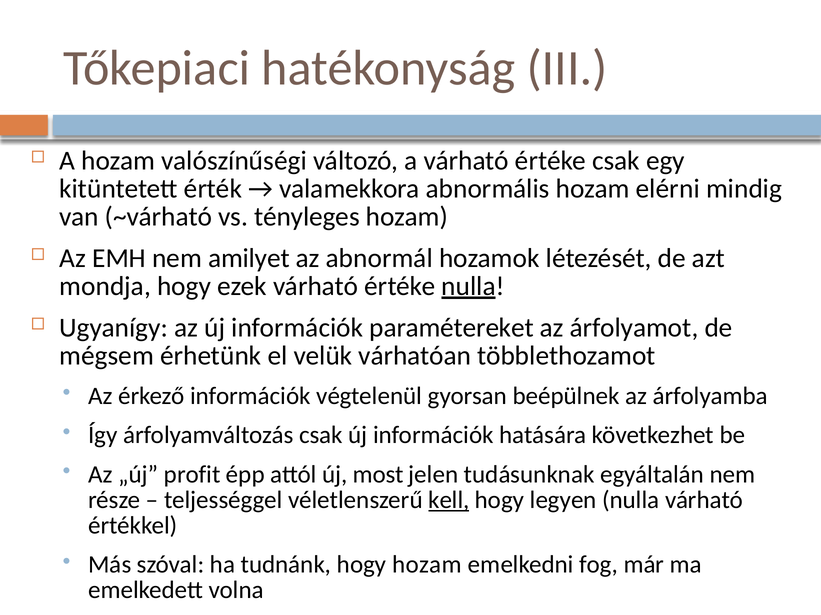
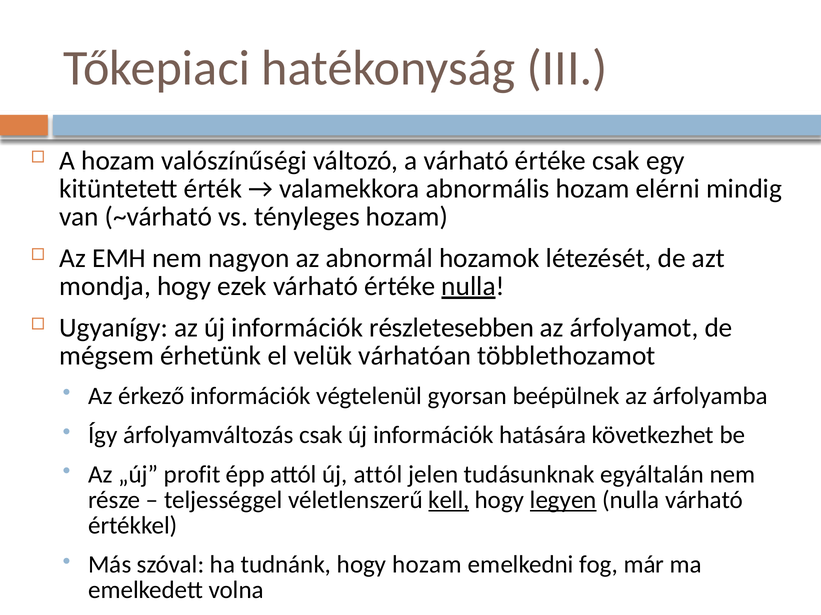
amilyet: amilyet -> nagyon
paramétereket: paramétereket -> részletesebben
új most: most -> attól
legyen underline: none -> present
